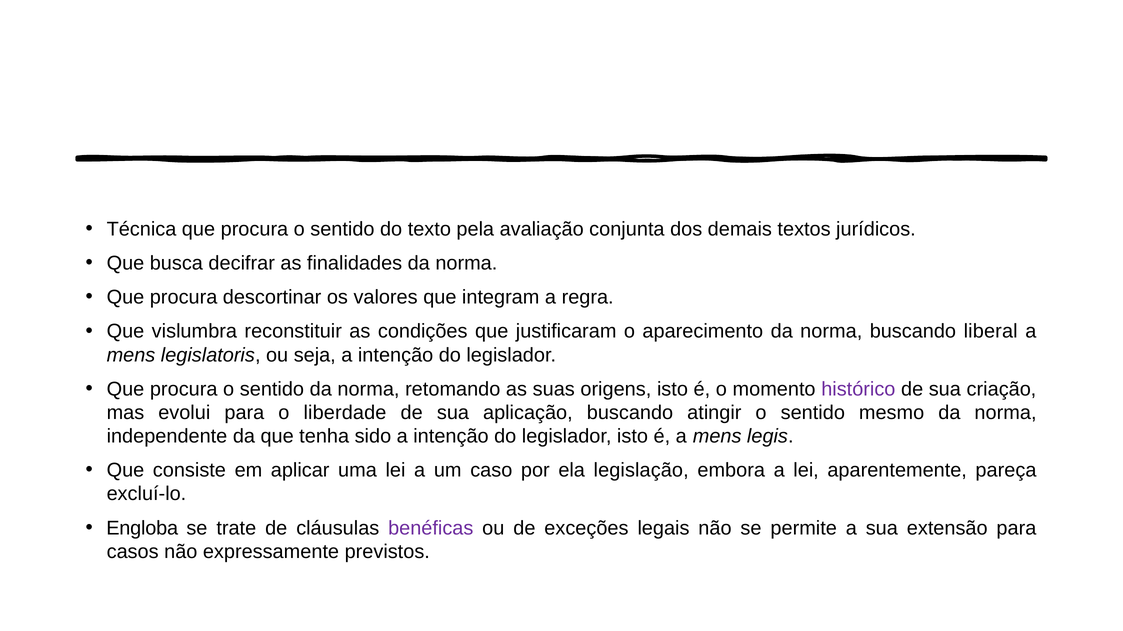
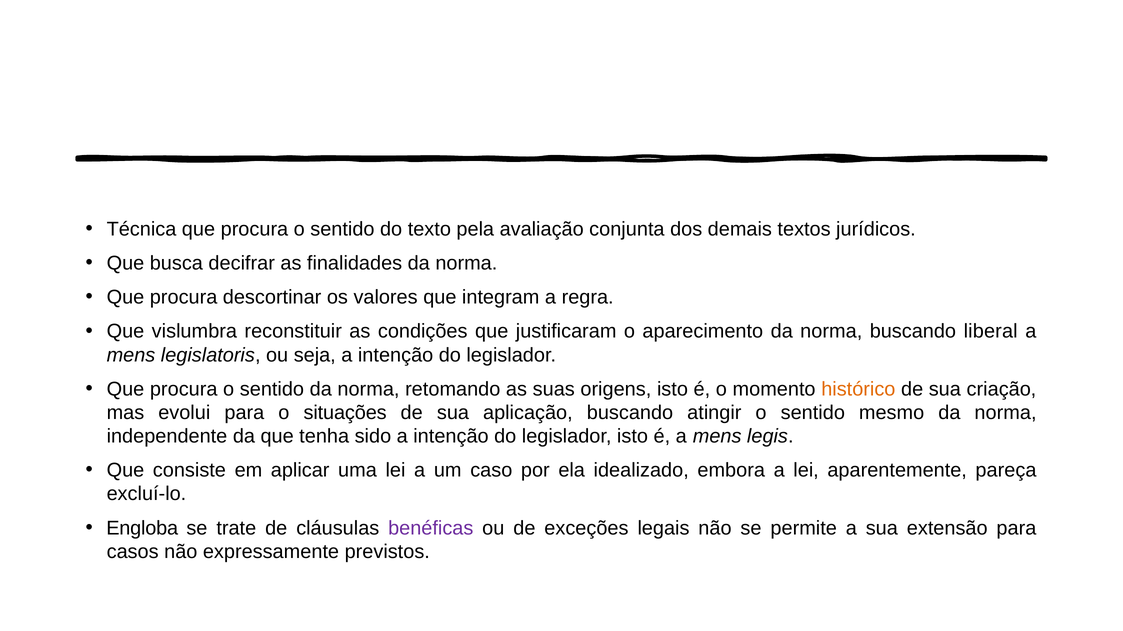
histórico colour: purple -> orange
liberdade: liberdade -> situações
legislação: legislação -> idealizado
